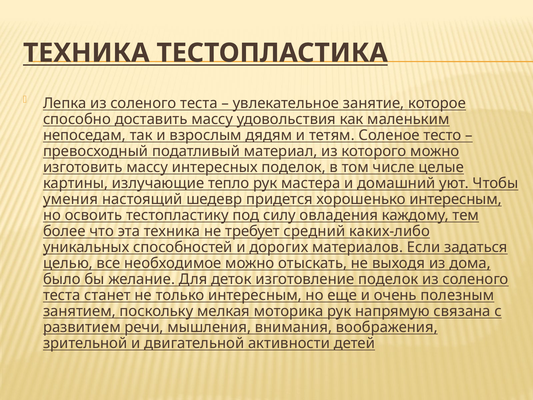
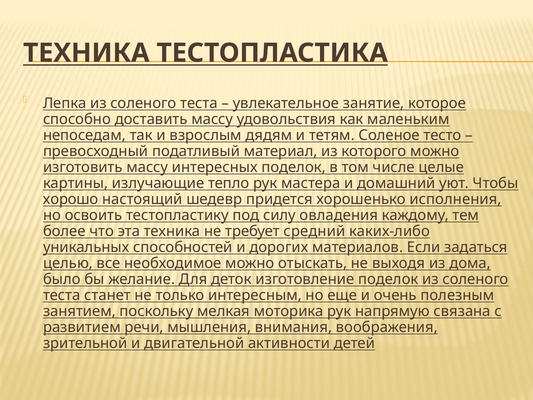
умения: умения -> хорошо
хорошенько интересным: интересным -> исполнения
